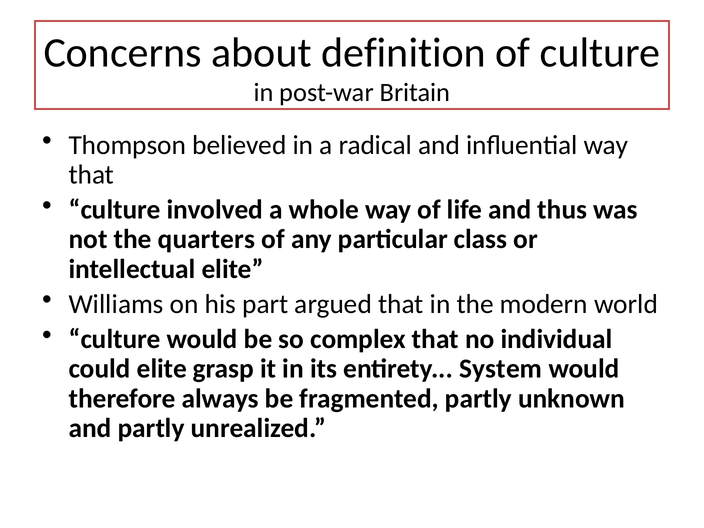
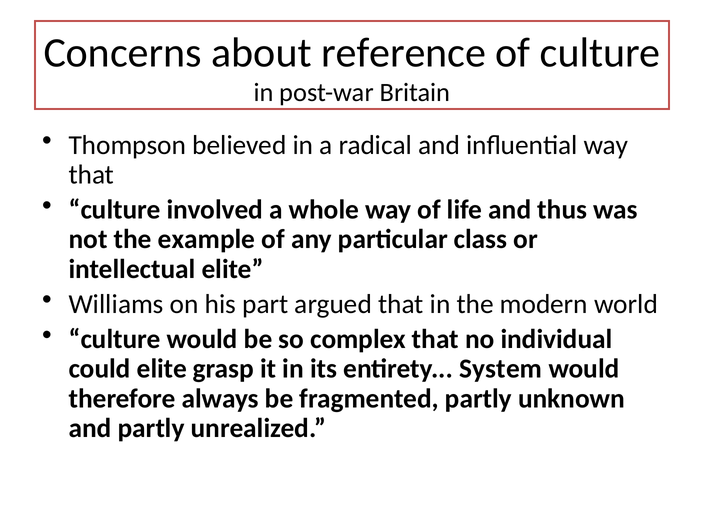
definition: definition -> reference
quarters: quarters -> example
